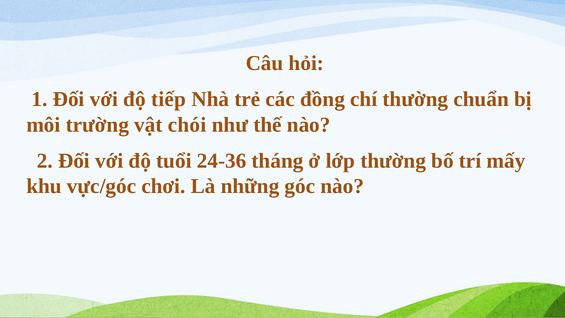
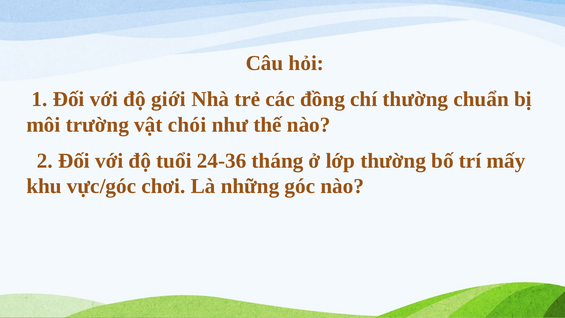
tiếp: tiếp -> giới
